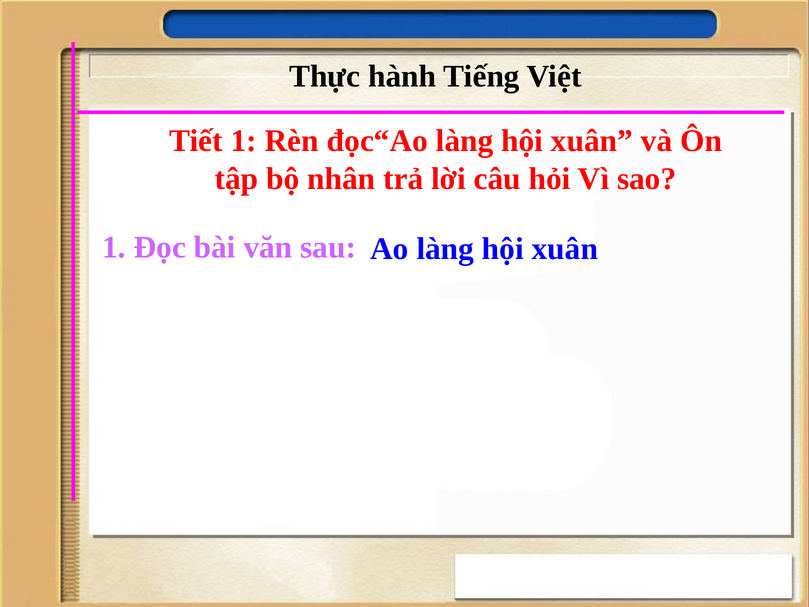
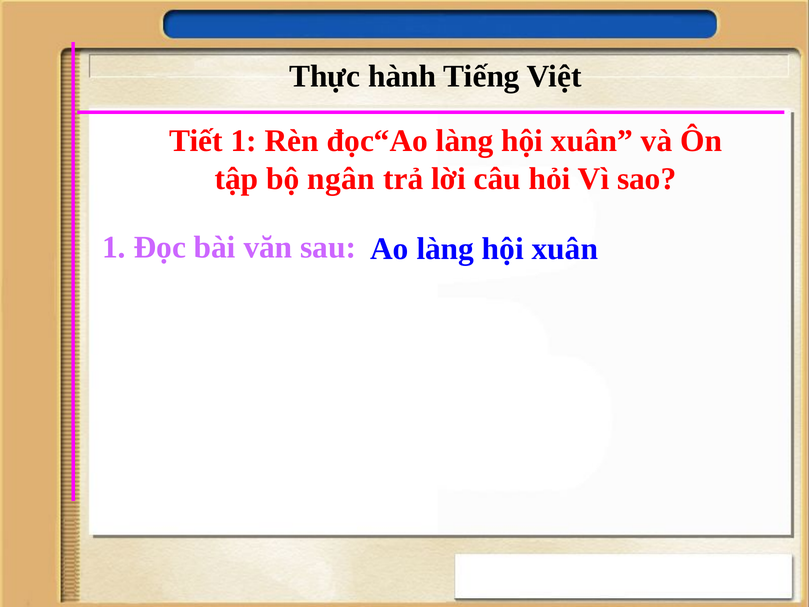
nhân: nhân -> ngân
